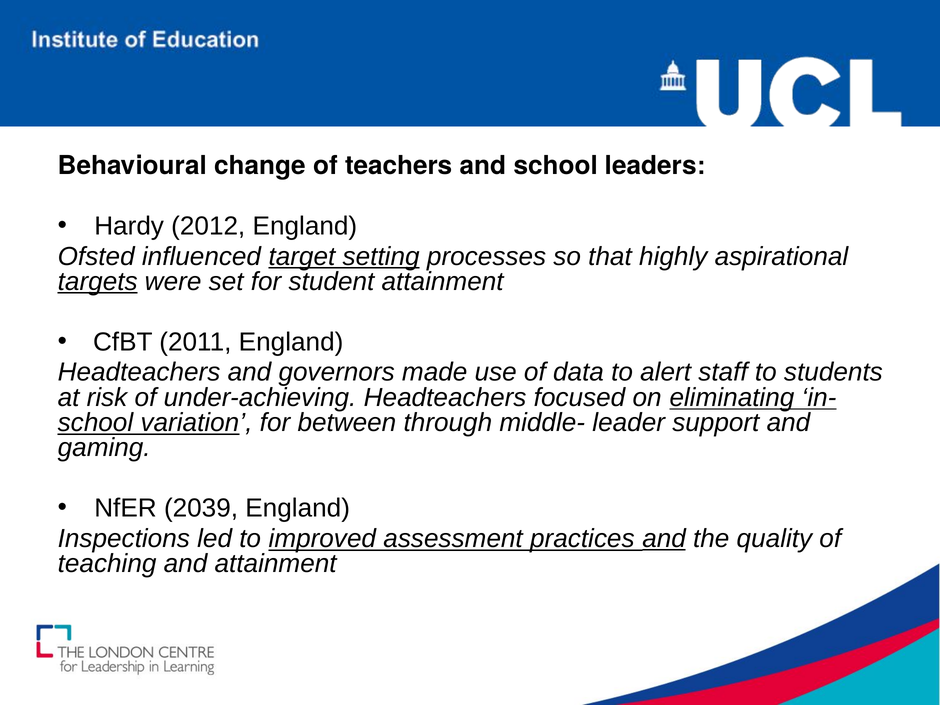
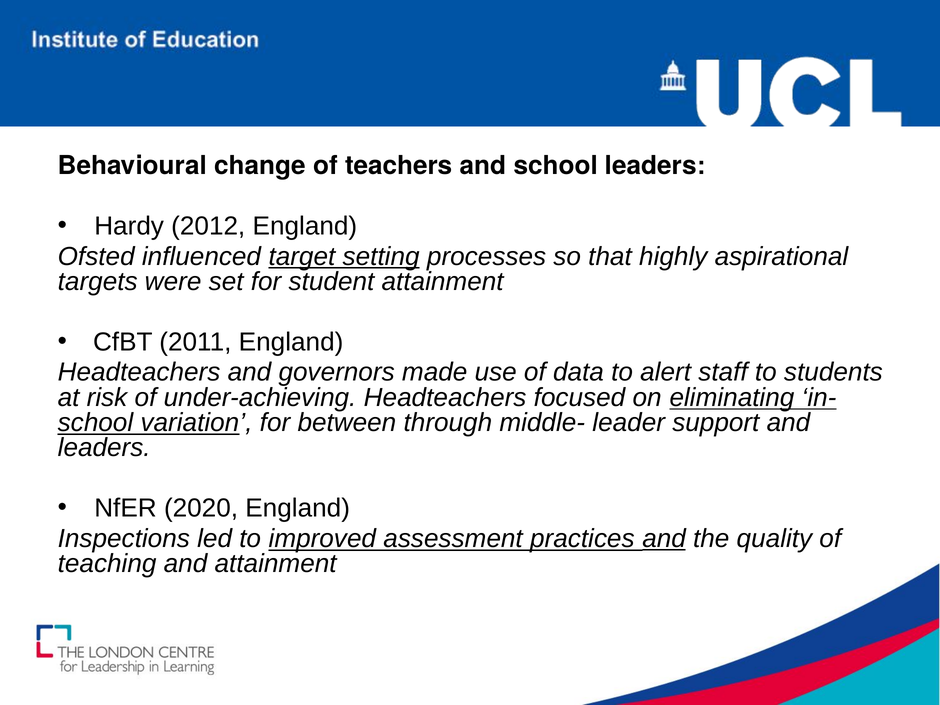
targets underline: present -> none
gaming at (104, 448): gaming -> leaders
2039: 2039 -> 2020
